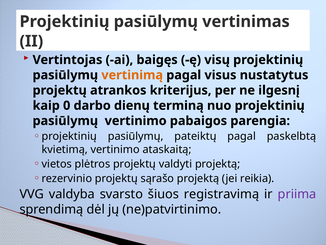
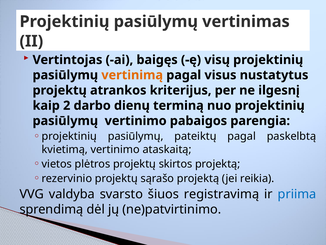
0: 0 -> 2
valdyti: valdyti -> skirtos
priima colour: purple -> blue
